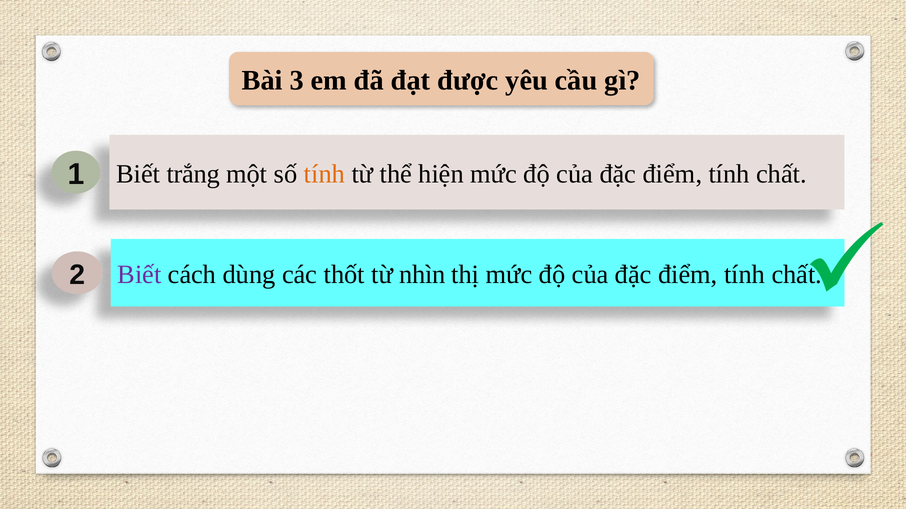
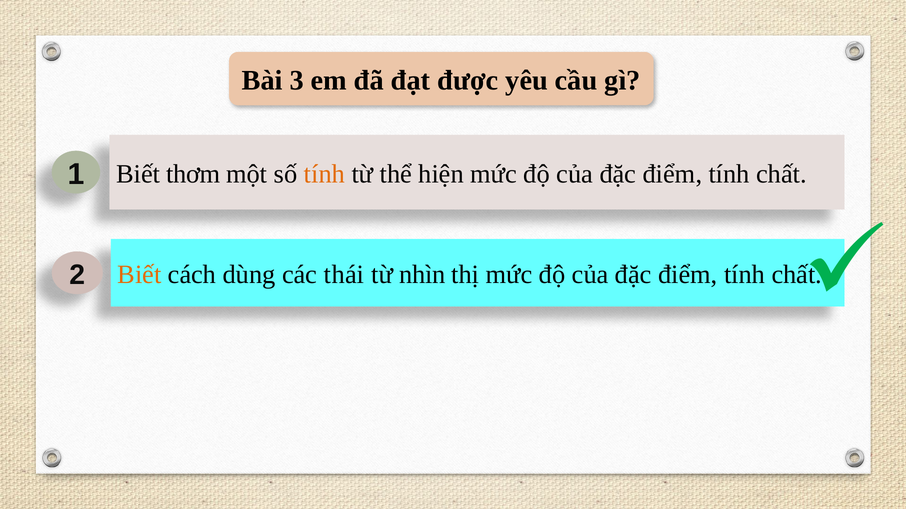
trắng: trắng -> thơm
Biết at (139, 275) colour: purple -> orange
thốt: thốt -> thái
